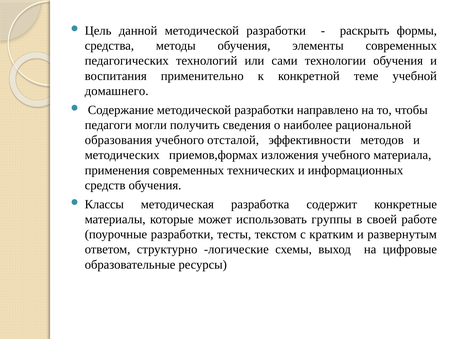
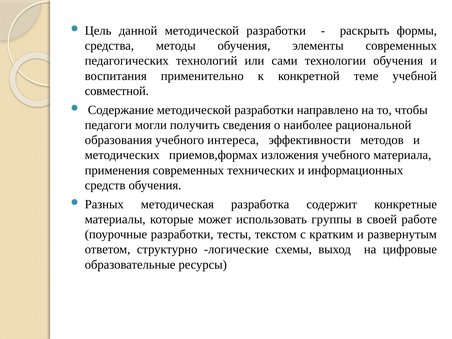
домашнего: домашнего -> совместной
отсталой: отсталой -> интереса
Классы: Классы -> Разных
